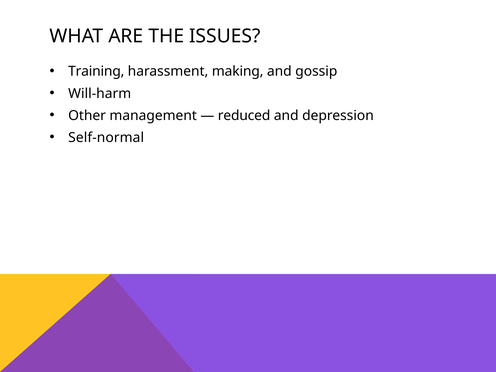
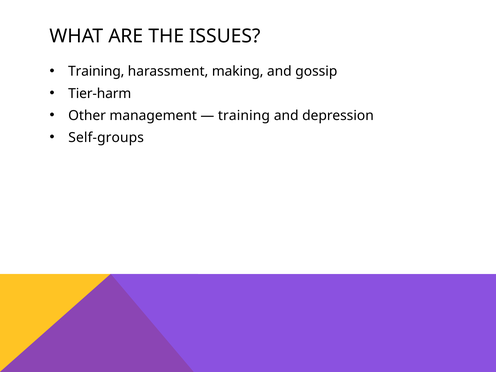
Will-harm: Will-harm -> Tier-harm
reduced at (244, 116): reduced -> training
Self-normal: Self-normal -> Self-groups
